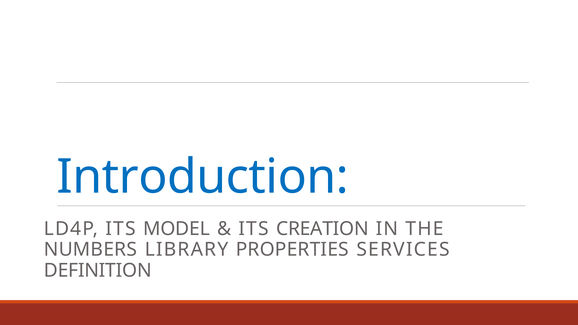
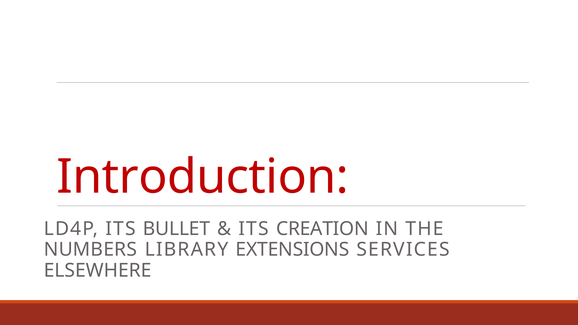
Introduction colour: blue -> red
MODEL: MODEL -> BULLET
PROPERTIES: PROPERTIES -> EXTENSIONS
DEFINITION: DEFINITION -> ELSEWHERE
